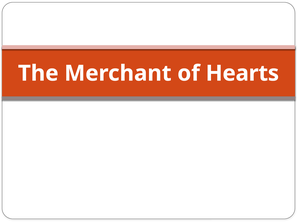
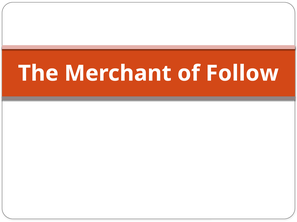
Hearts: Hearts -> Follow
